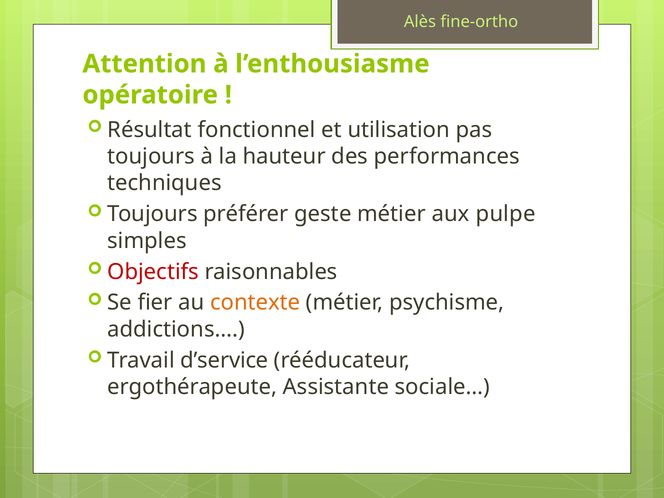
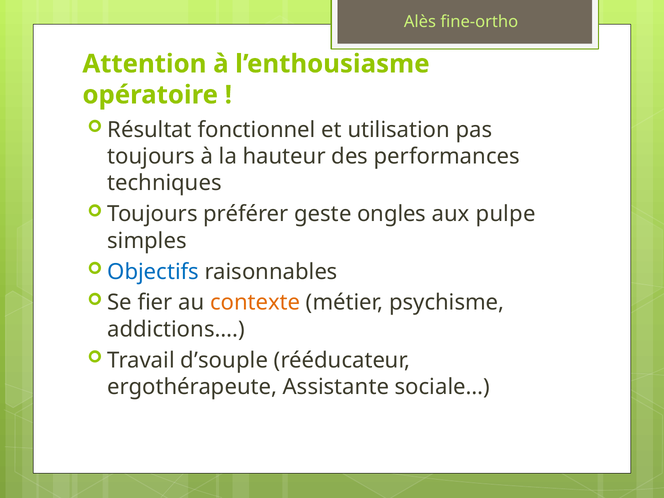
geste métier: métier -> ongles
Objectifs colour: red -> blue
d’service: d’service -> d’souple
